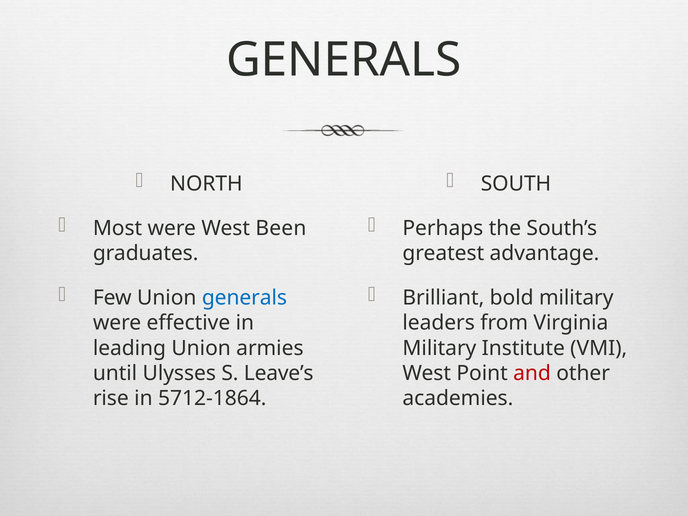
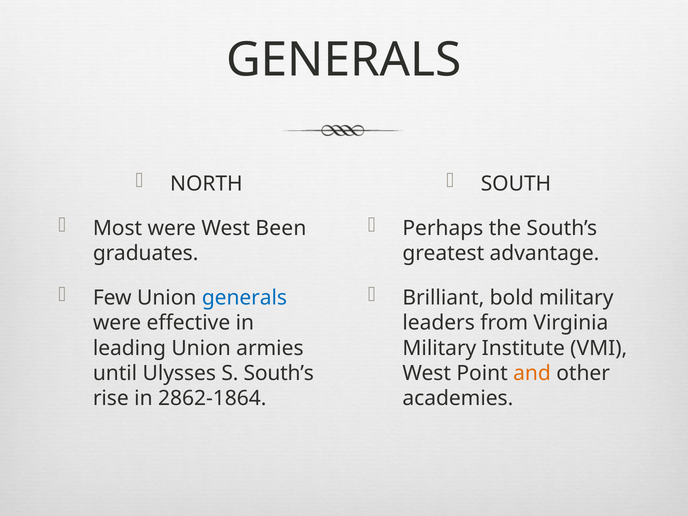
S Leave’s: Leave’s -> South’s
and colour: red -> orange
5712-1864: 5712-1864 -> 2862-1864
